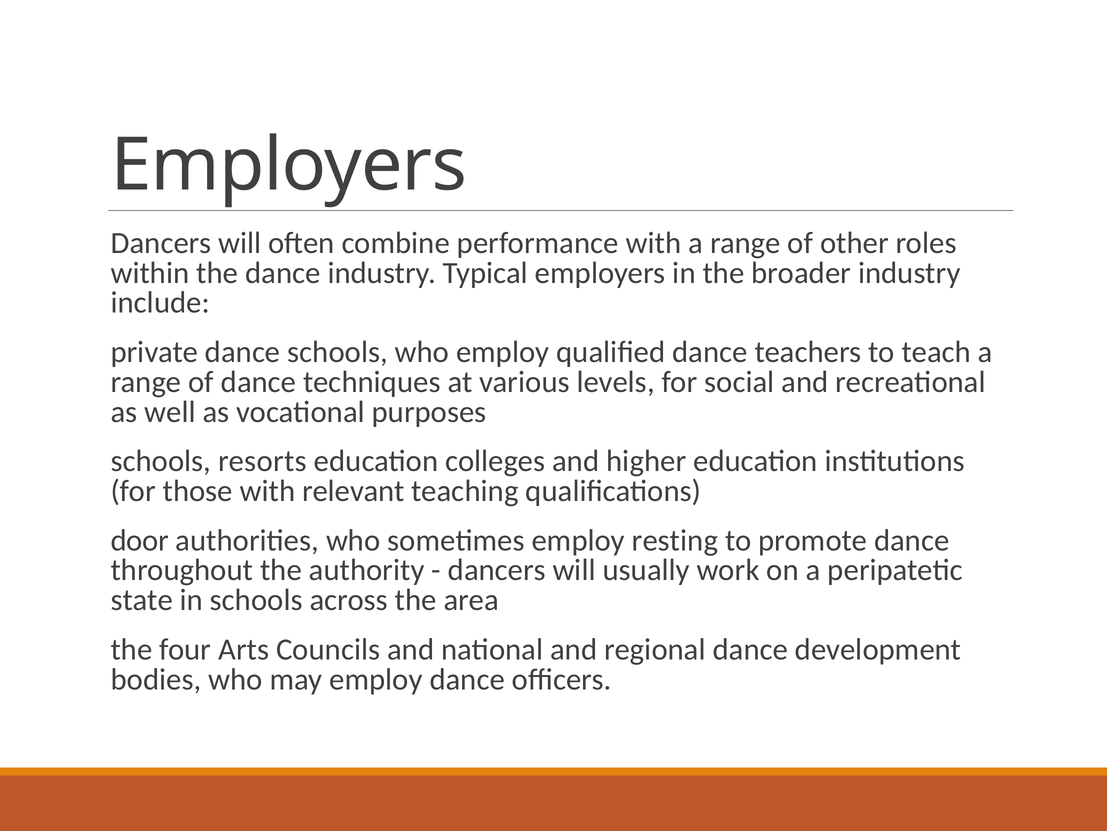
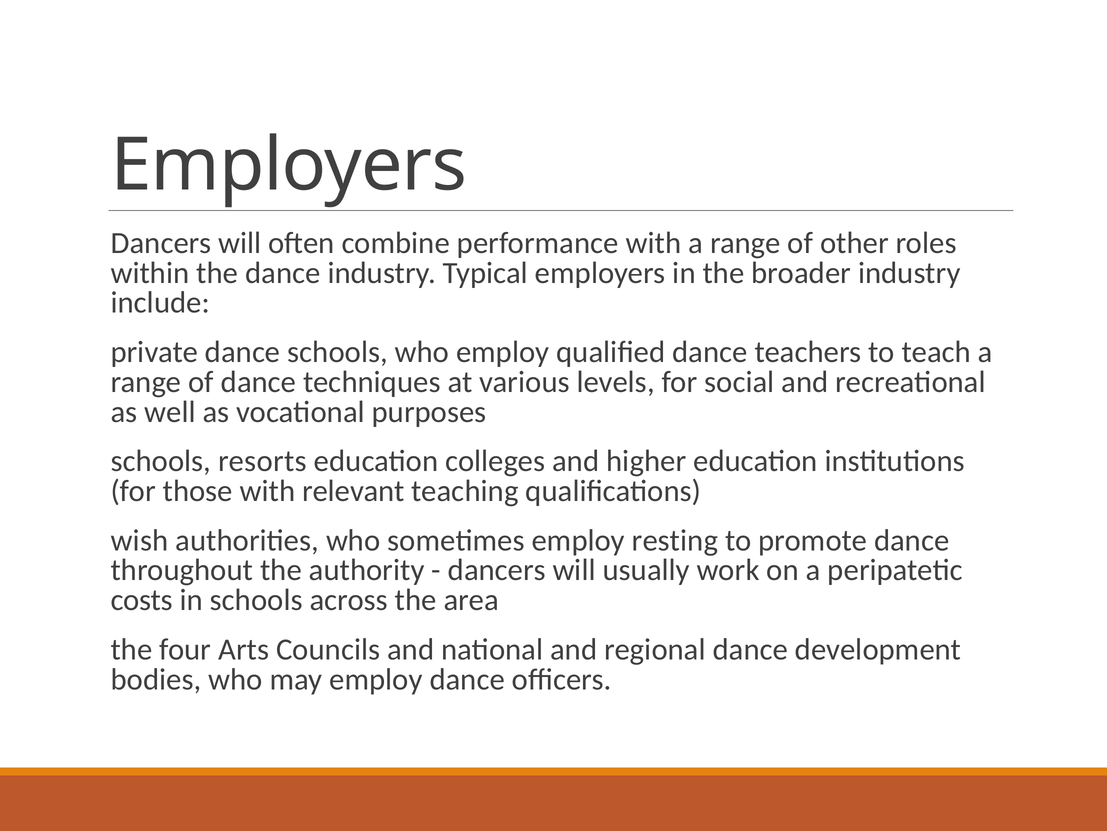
door: door -> wish
state: state -> costs
